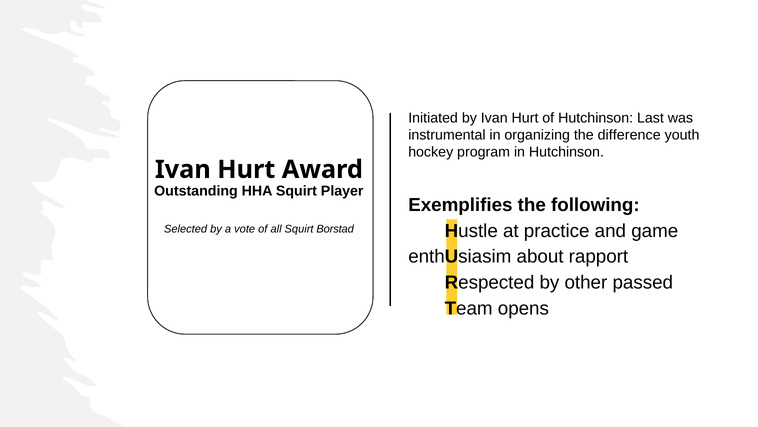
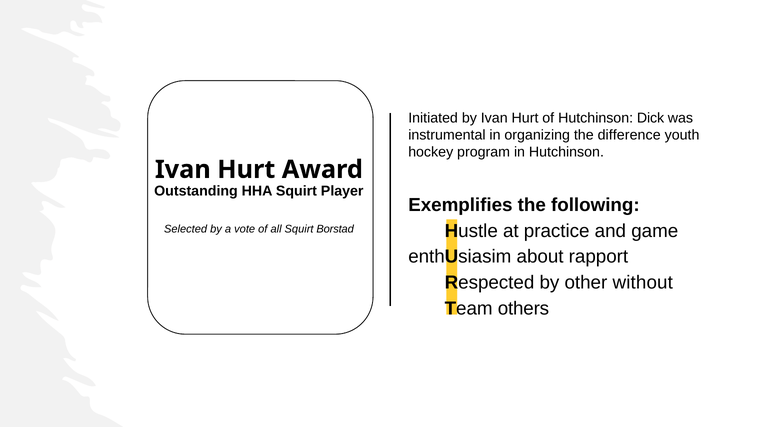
Last: Last -> Dick
passed: passed -> without
opens: opens -> others
